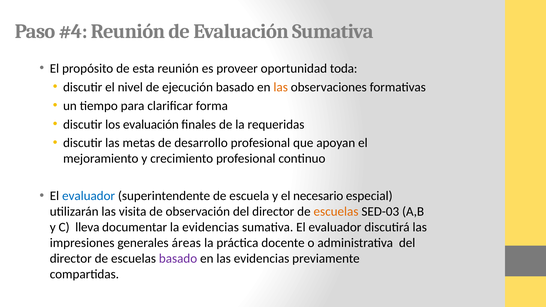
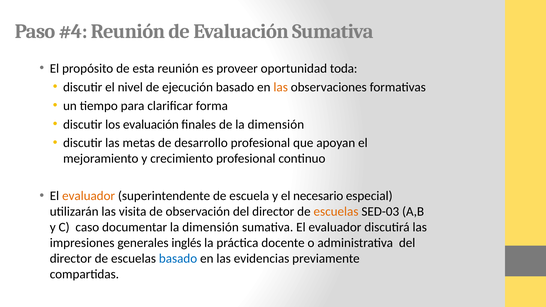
de la requeridas: requeridas -> dimensión
evaluador at (89, 196) colour: blue -> orange
lleva: lleva -> caso
documentar la evidencias: evidencias -> dimensión
áreas: áreas -> inglés
basado at (178, 259) colour: purple -> blue
